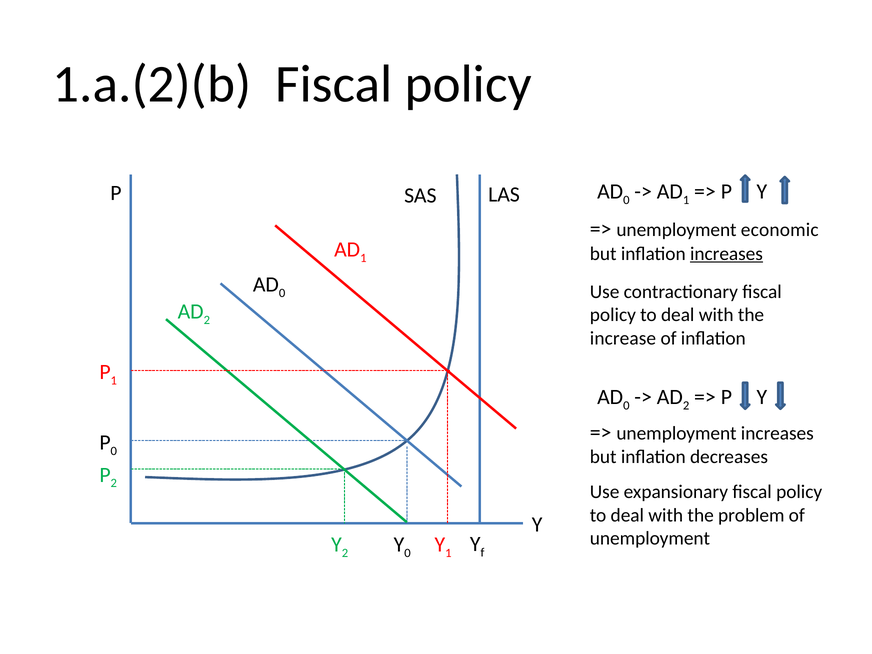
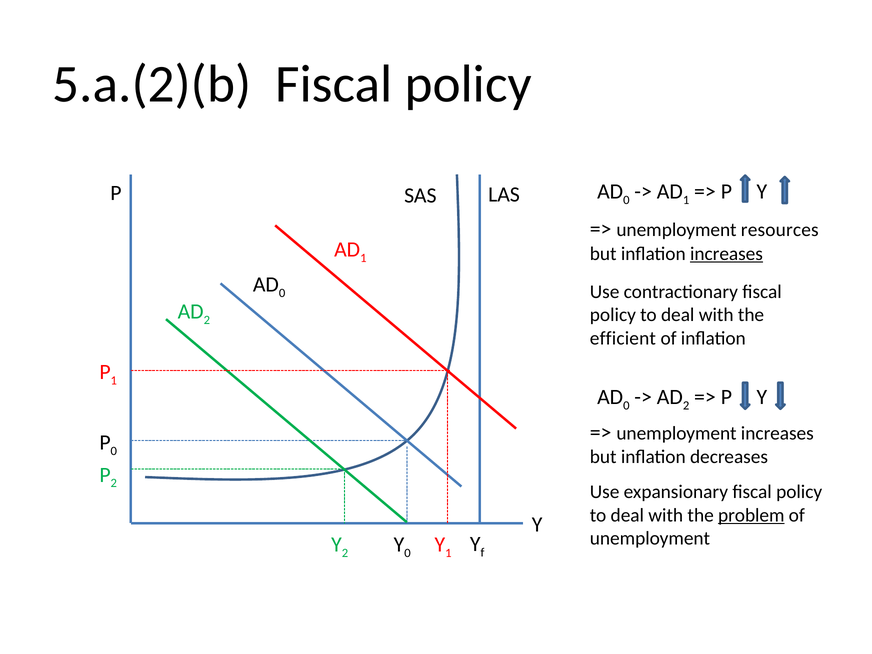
1.a.(2)(b: 1.a.(2)(b -> 5.a.(2)(b
economic: economic -> resources
increase: increase -> efficient
problem underline: none -> present
